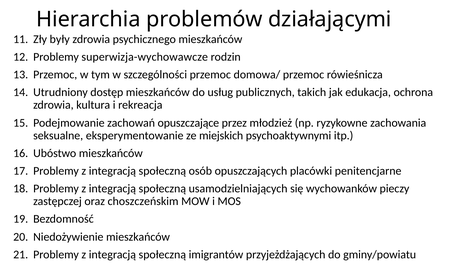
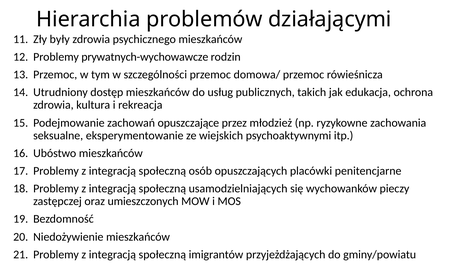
superwizja-wychowawcze: superwizja-wychowawcze -> prywatnych-wychowawcze
miejskich: miejskich -> wiejskich
choszczeńskim: choszczeńskim -> umieszczonych
